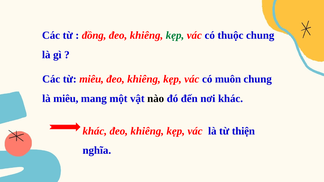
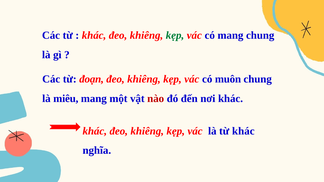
đồng at (94, 35): đồng -> khác
có thuộc: thuộc -> mang
từ miêu: miêu -> đoạn
nào colour: black -> red
từ thiện: thiện -> khác
